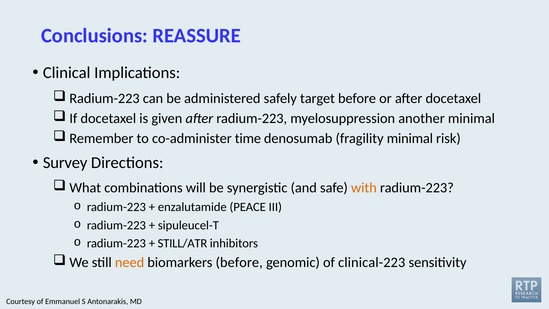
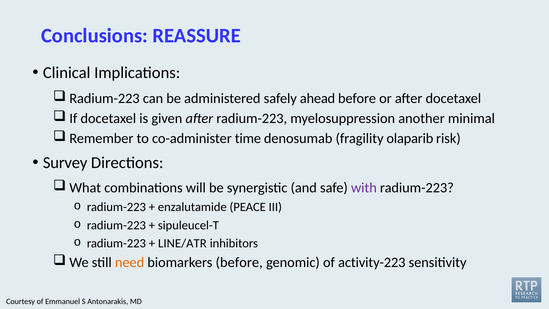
target: target -> ahead
fragility minimal: minimal -> olaparib
with colour: orange -> purple
STILL/ATR: STILL/ATR -> LINE/ATR
clinical-223: clinical-223 -> activity-223
